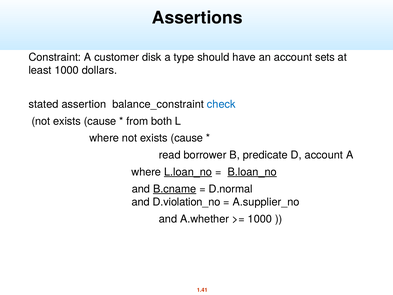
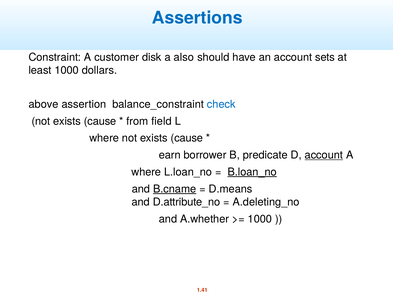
Assertions colour: black -> blue
type: type -> also
stated: stated -> above
both: both -> field
read: read -> earn
account at (324, 155) underline: none -> present
L.loan_no underline: present -> none
D.normal: D.normal -> D.means
D.violation_no: D.violation_no -> D.attribute_no
A.supplier_no: A.supplier_no -> A.deleting_no
